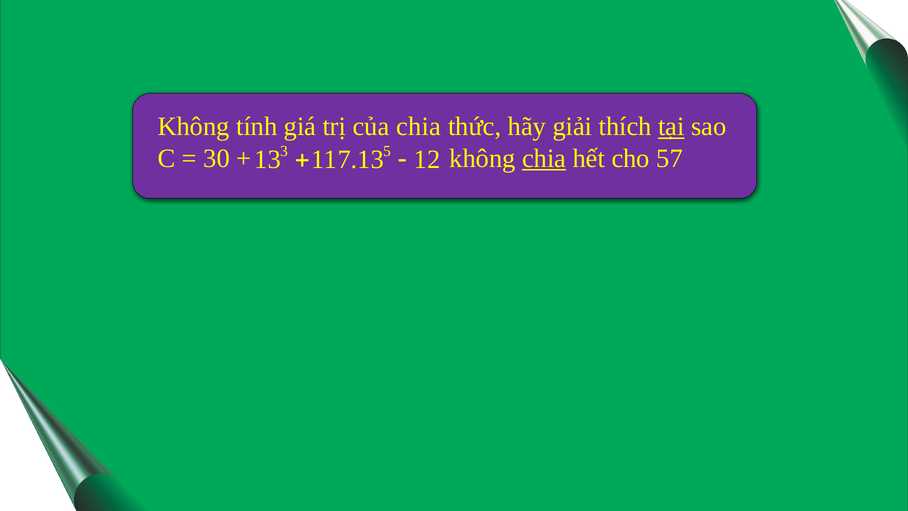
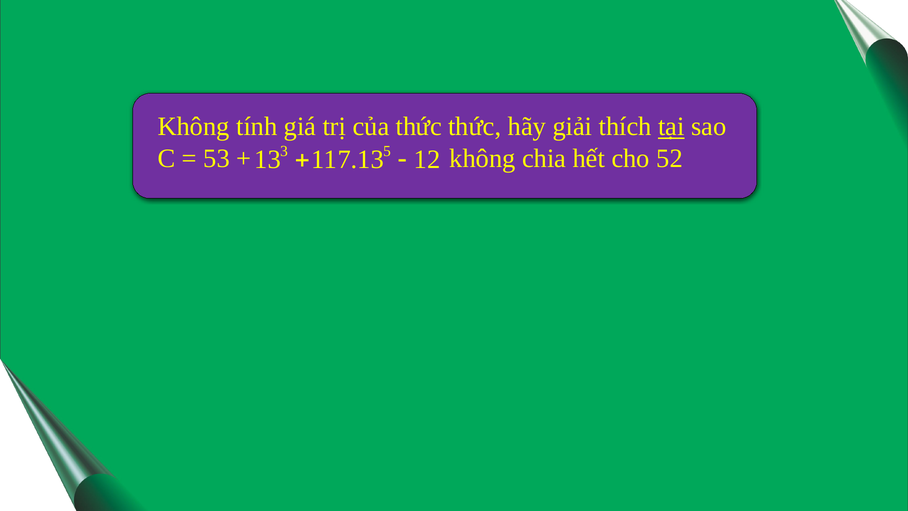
của chia: chia -> thức
30: 30 -> 53
chia at (544, 158) underline: present -> none
57: 57 -> 52
